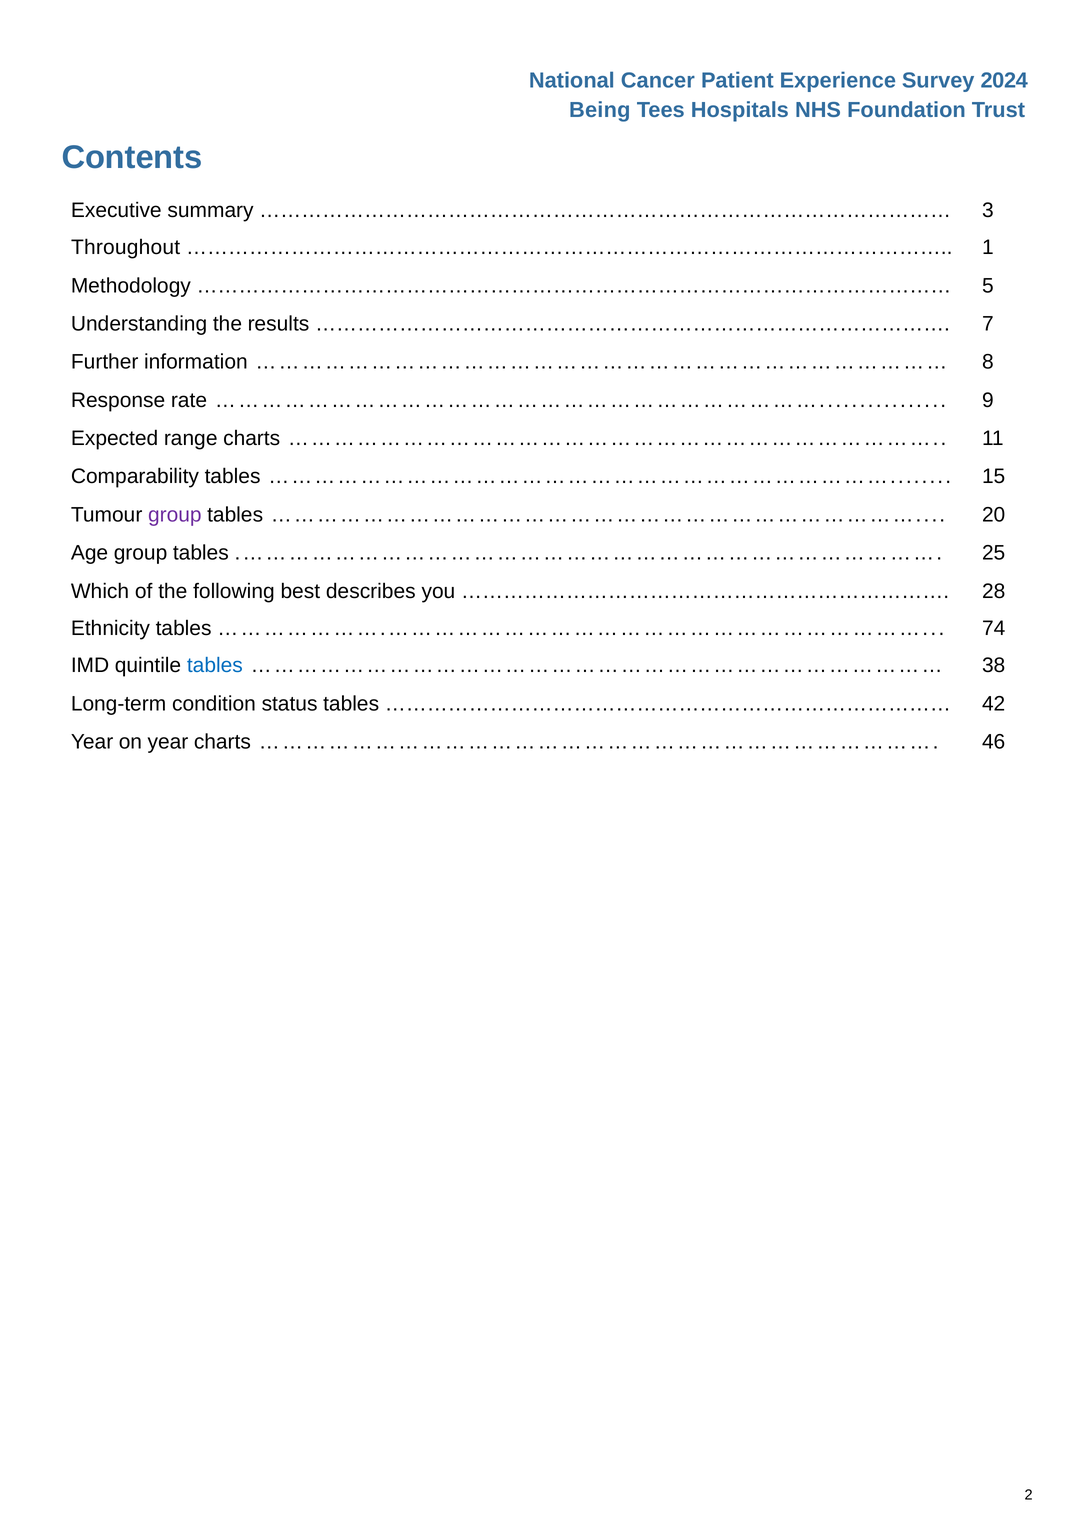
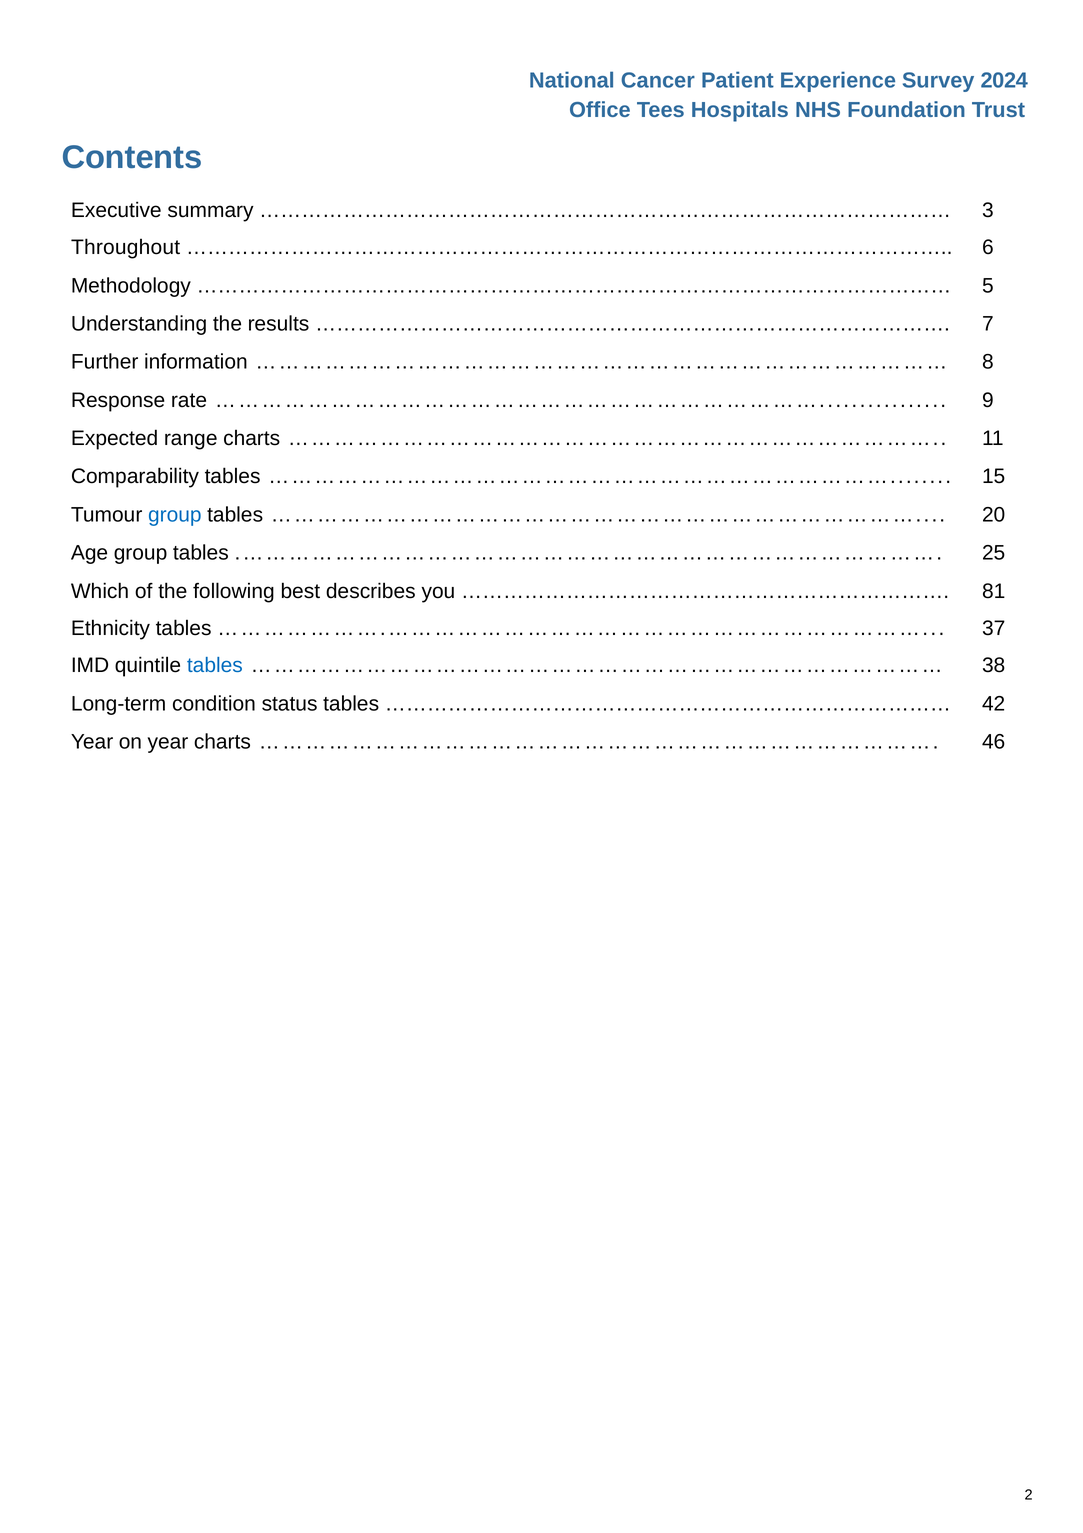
Being: Being -> Office
1: 1 -> 6
group at (175, 515) colour: purple -> blue
28: 28 -> 81
74: 74 -> 37
